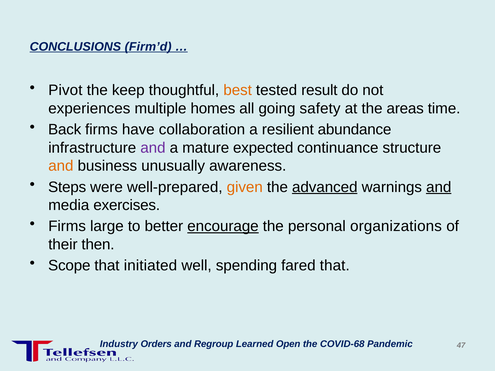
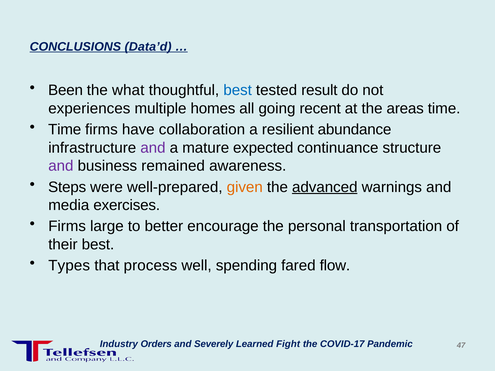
Firm’d: Firm’d -> Data’d
Pivot: Pivot -> Been
keep: keep -> what
best at (238, 90) colour: orange -> blue
safety: safety -> recent
Back at (65, 130): Back -> Time
and at (61, 166) colour: orange -> purple
unusually: unusually -> remained
and at (439, 187) underline: present -> none
encourage underline: present -> none
organizations: organizations -> transportation
their then: then -> best
Scope: Scope -> Types
initiated: initiated -> process
fared that: that -> flow
Regroup: Regroup -> Severely
Open: Open -> Fight
COVID-68: COVID-68 -> COVID-17
